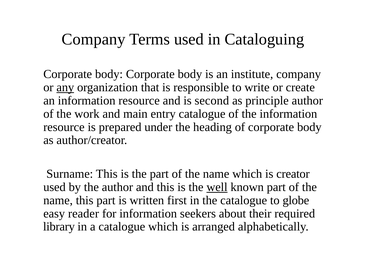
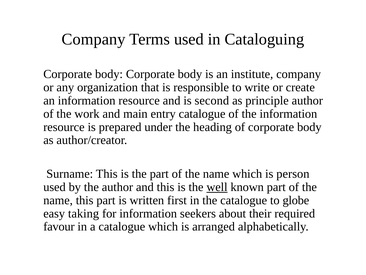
any underline: present -> none
creator: creator -> person
reader: reader -> taking
library: library -> favour
